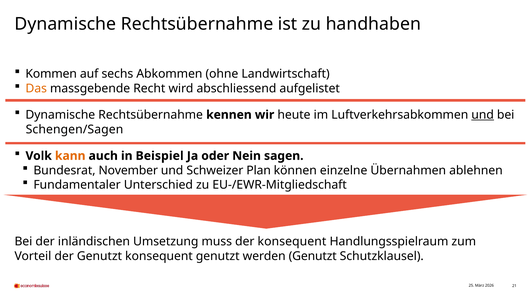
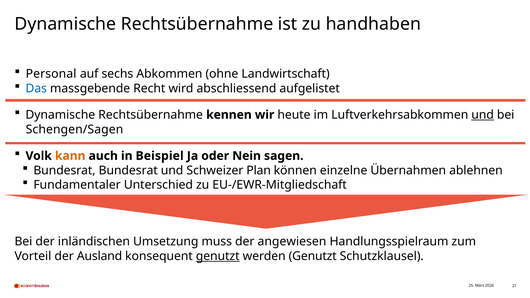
Kommen: Kommen -> Personal
Das colour: orange -> blue
Bundesrat November: November -> Bundesrat
der konsequent: konsequent -> angewiesen
der Genutzt: Genutzt -> Ausland
genutzt at (218, 256) underline: none -> present
